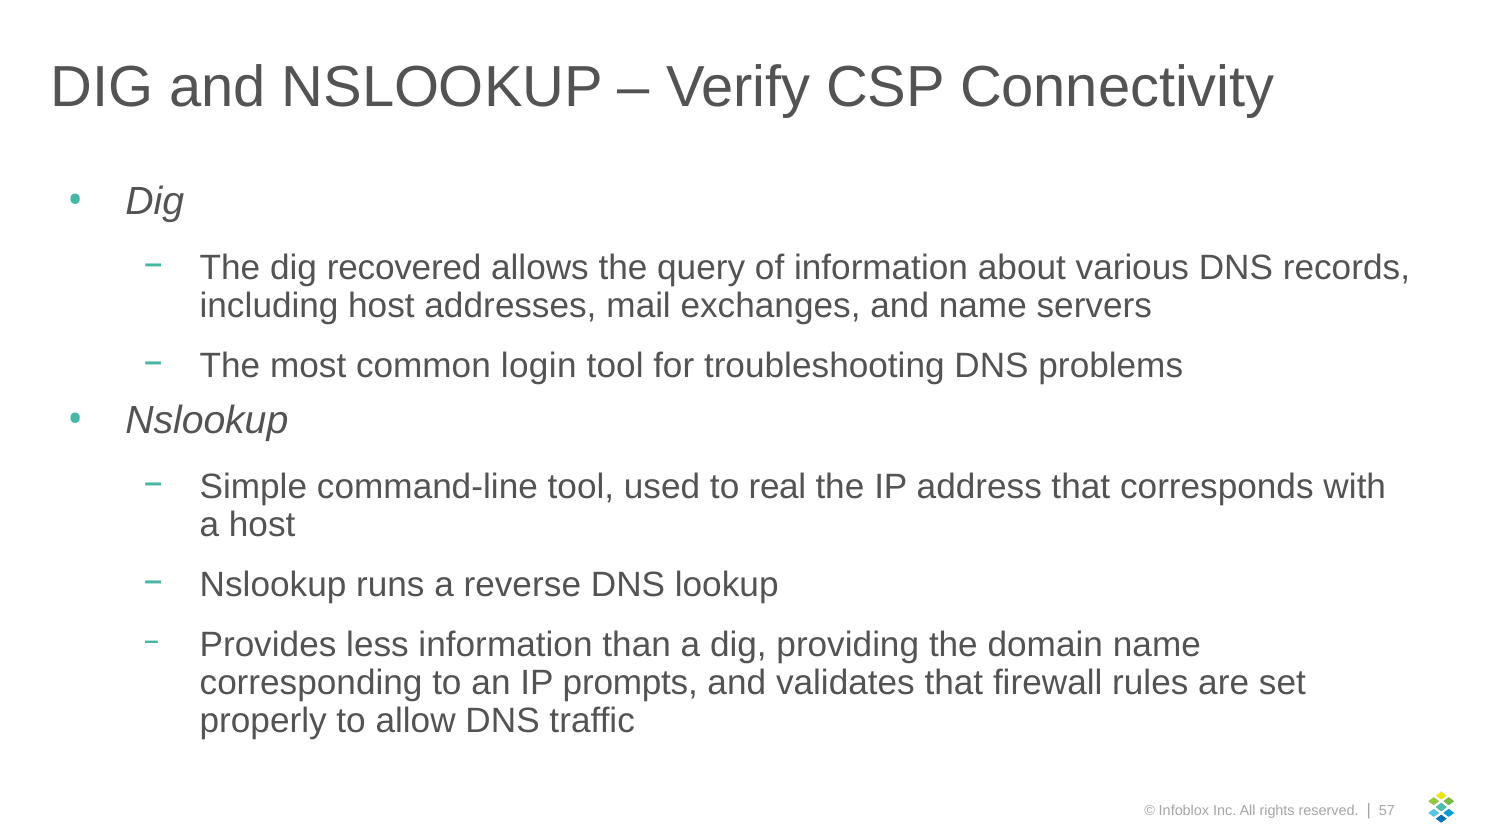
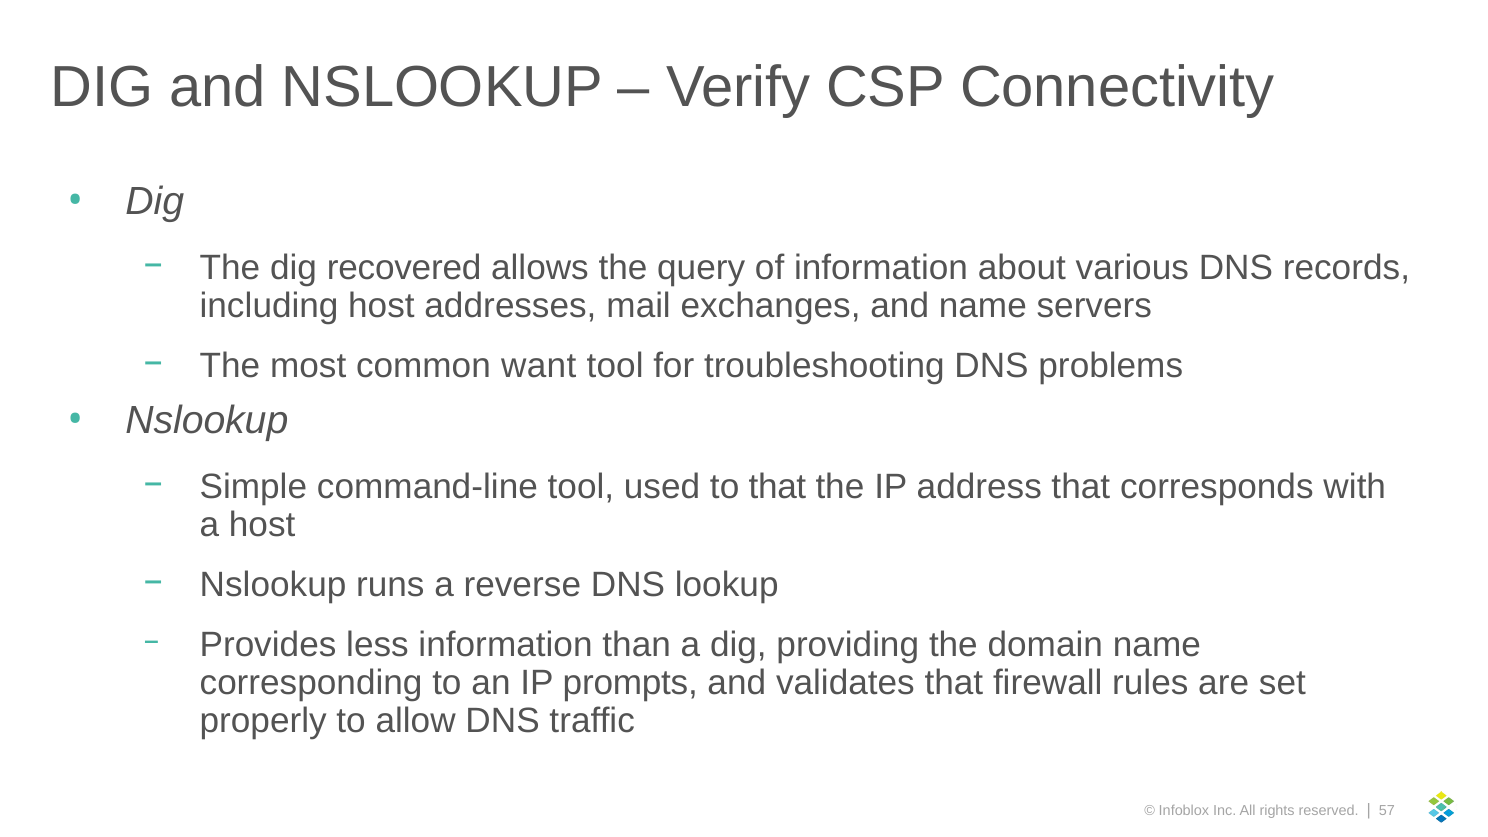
login: login -> want
to real: real -> that
